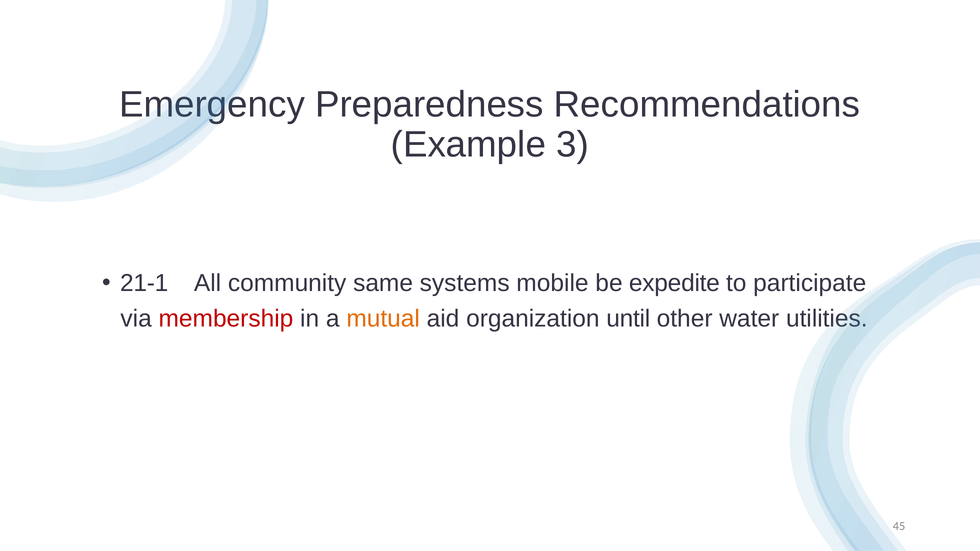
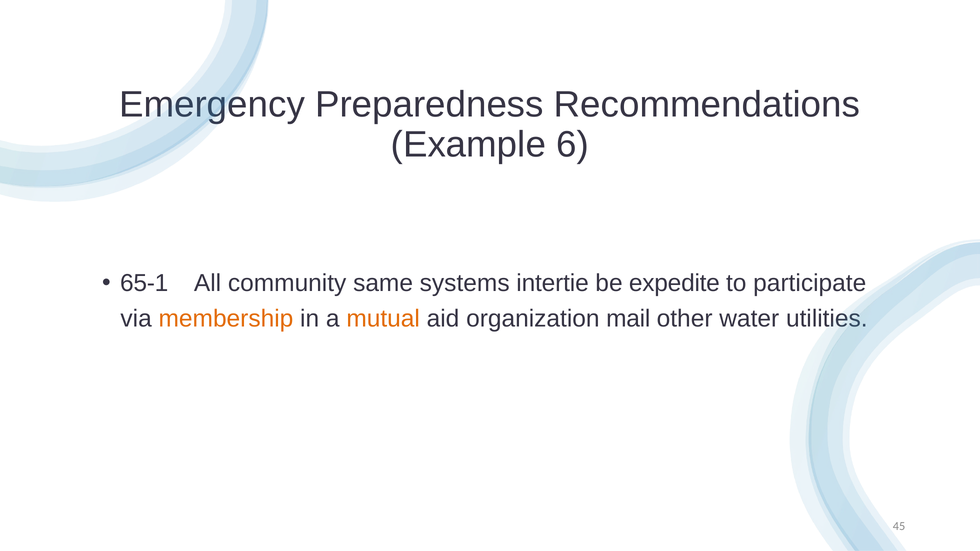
3: 3 -> 6
21-1: 21-1 -> 65-1
mobile: mobile -> intertie
membership colour: red -> orange
until: until -> mail
